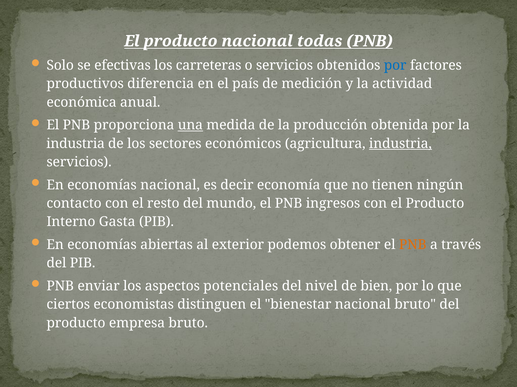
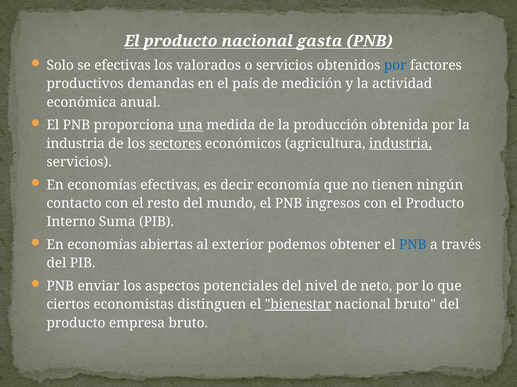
todas: todas -> gasta
carreteras: carreteras -> valorados
diferencia: diferencia -> demandas
sectores underline: none -> present
economías nacional: nacional -> efectivas
Gasta: Gasta -> Suma
PNB at (413, 245) colour: orange -> blue
bien: bien -> neto
bienestar underline: none -> present
